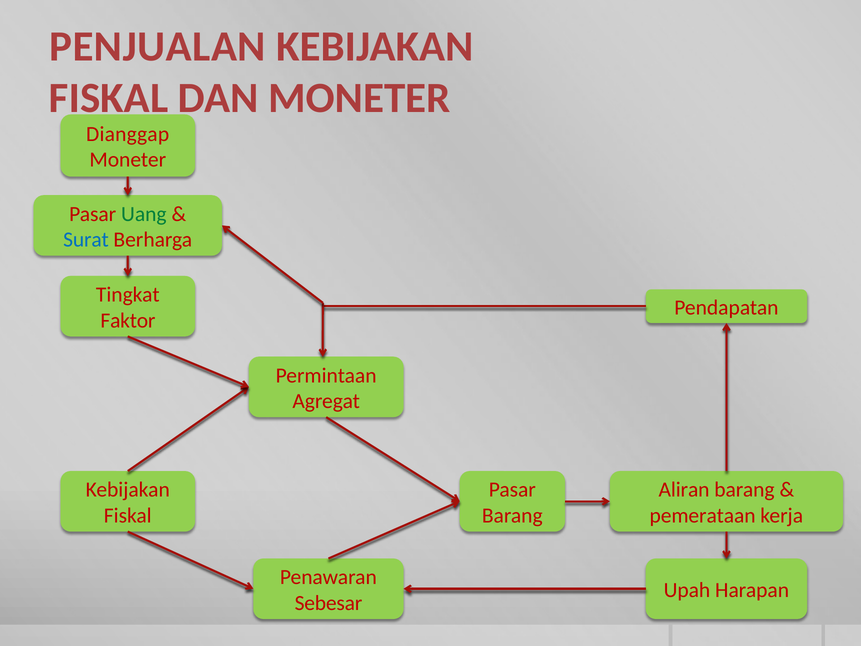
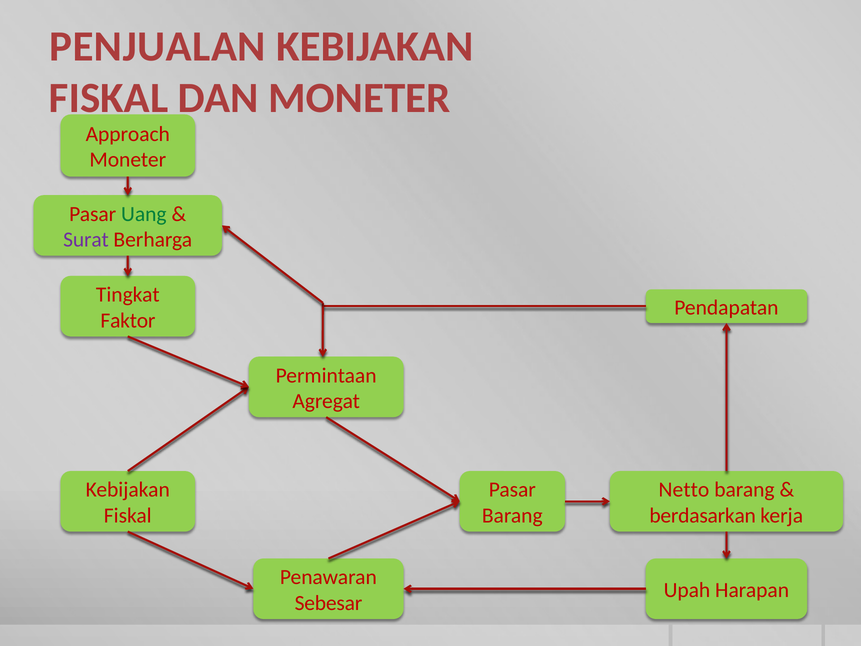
Dianggap: Dianggap -> Approach
Surat colour: blue -> purple
Aliran: Aliran -> Netto
pemerataan: pemerataan -> berdasarkan
